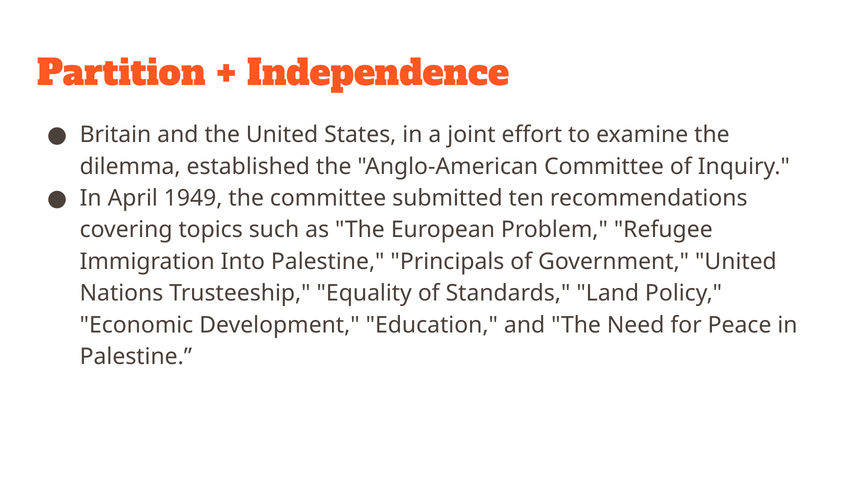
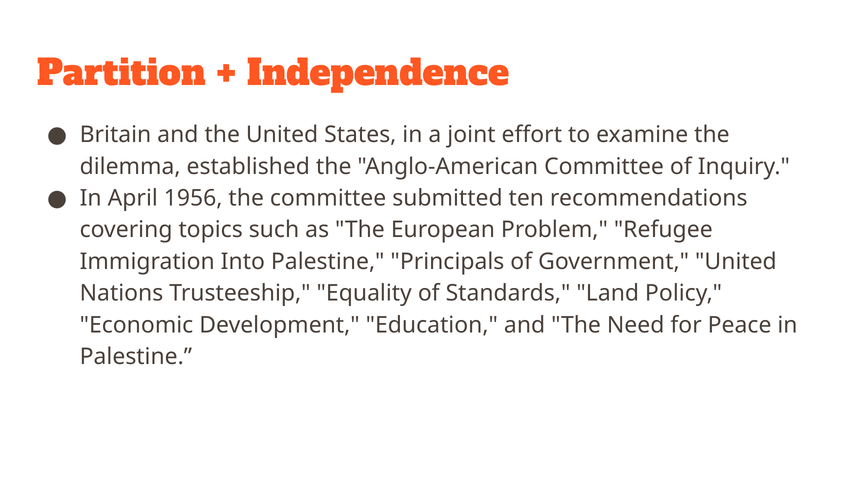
1949: 1949 -> 1956
